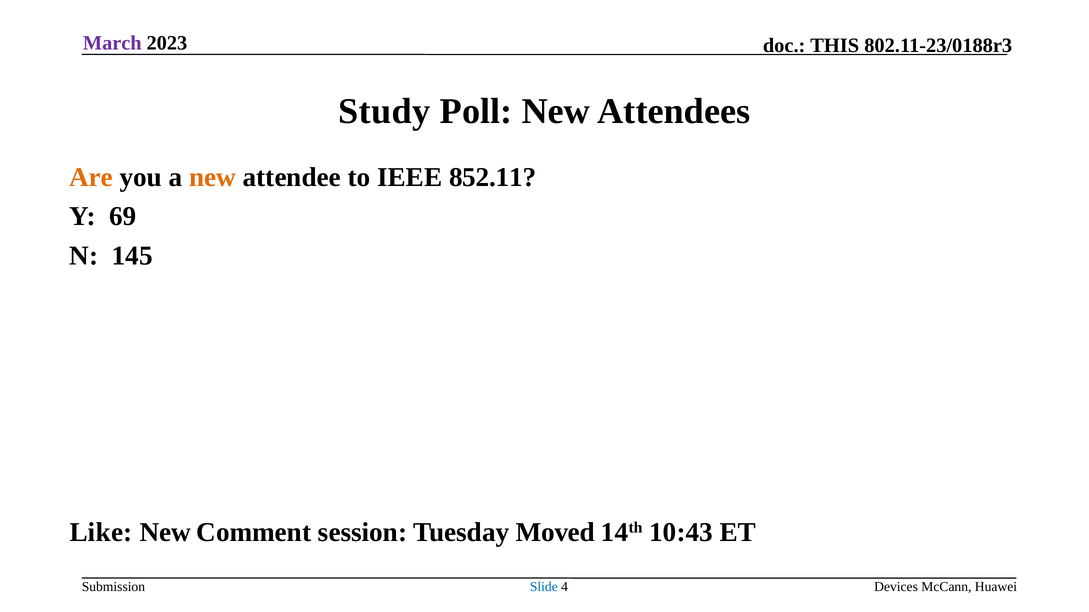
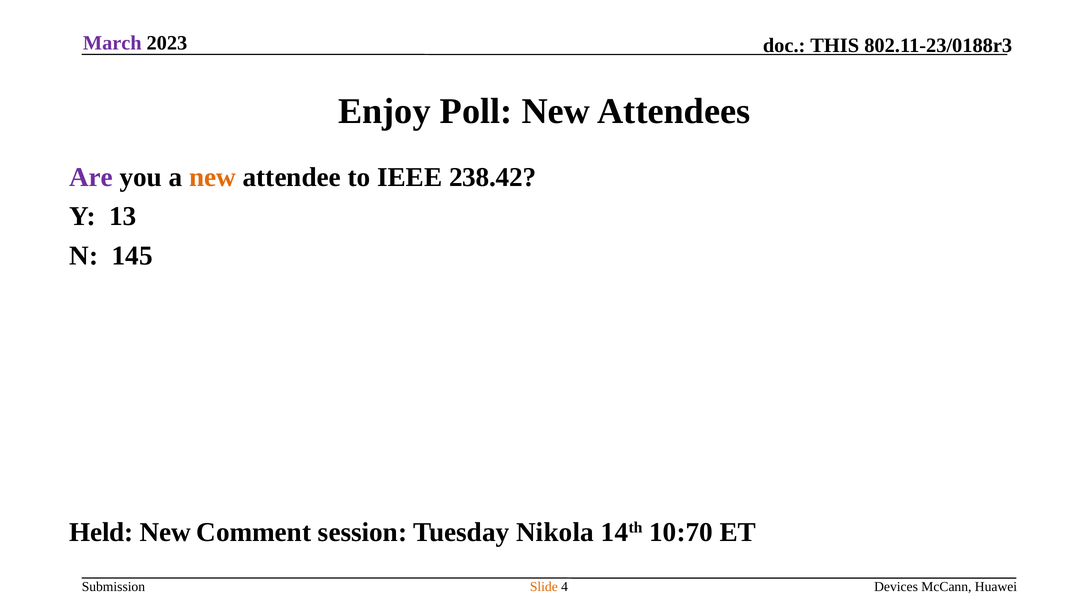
Study: Study -> Enjoy
Are colour: orange -> purple
852.11: 852.11 -> 238.42
69: 69 -> 13
Like: Like -> Held
Moved: Moved -> Nikola
10:43: 10:43 -> 10:70
Slide colour: blue -> orange
